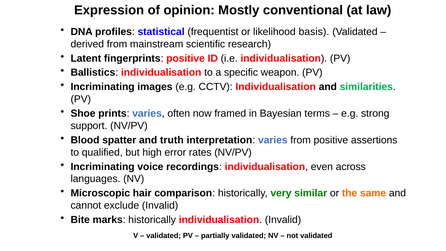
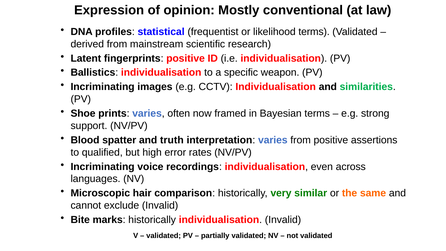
likelihood basis: basis -> terms
